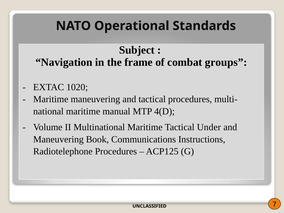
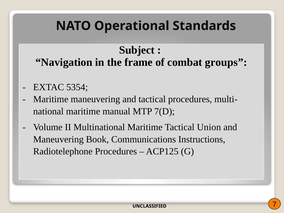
1020: 1020 -> 5354
4(D: 4(D -> 7(D
Under: Under -> Union
